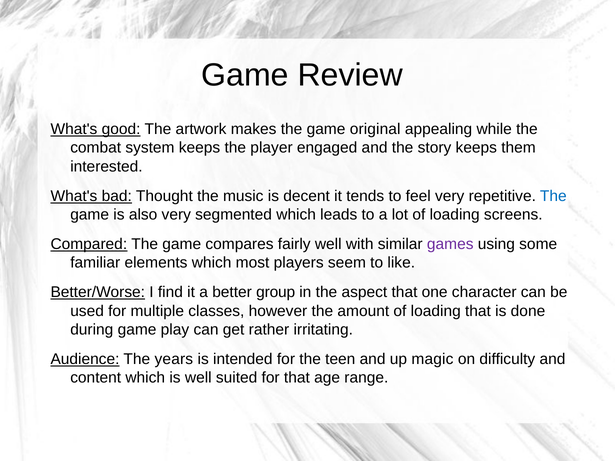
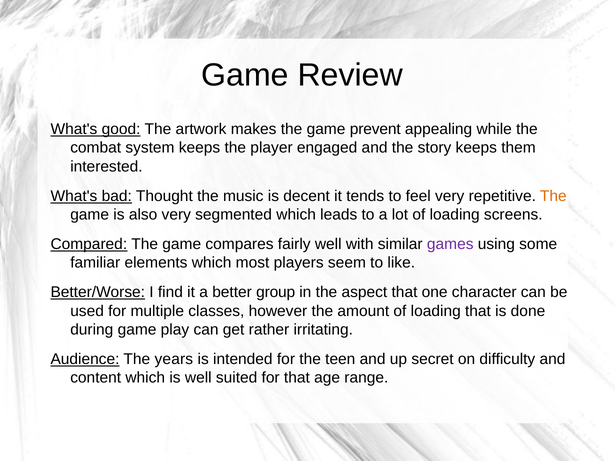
original: original -> prevent
The at (553, 196) colour: blue -> orange
magic: magic -> secret
